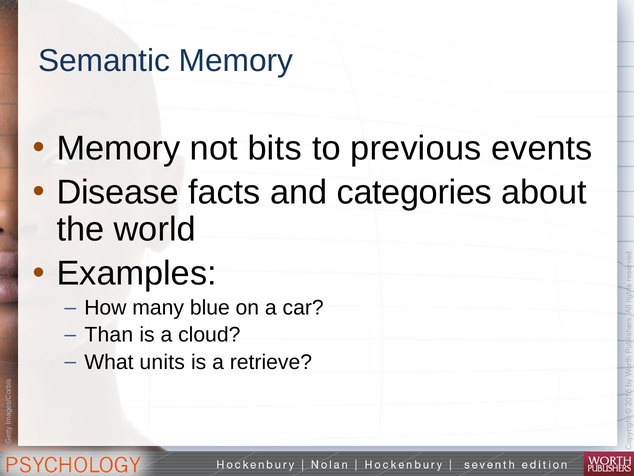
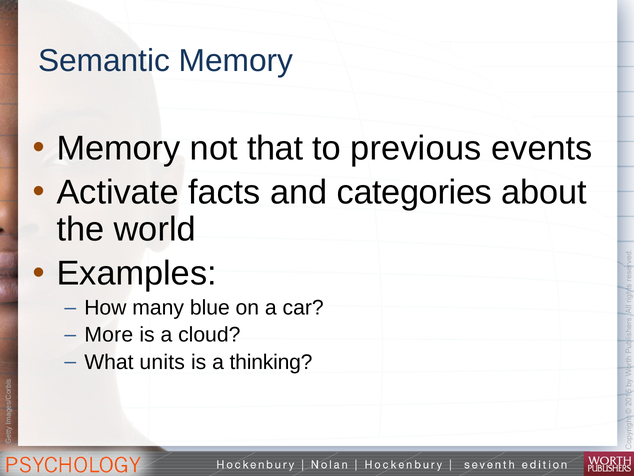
bits: bits -> that
Disease: Disease -> Activate
Than: Than -> More
retrieve: retrieve -> thinking
